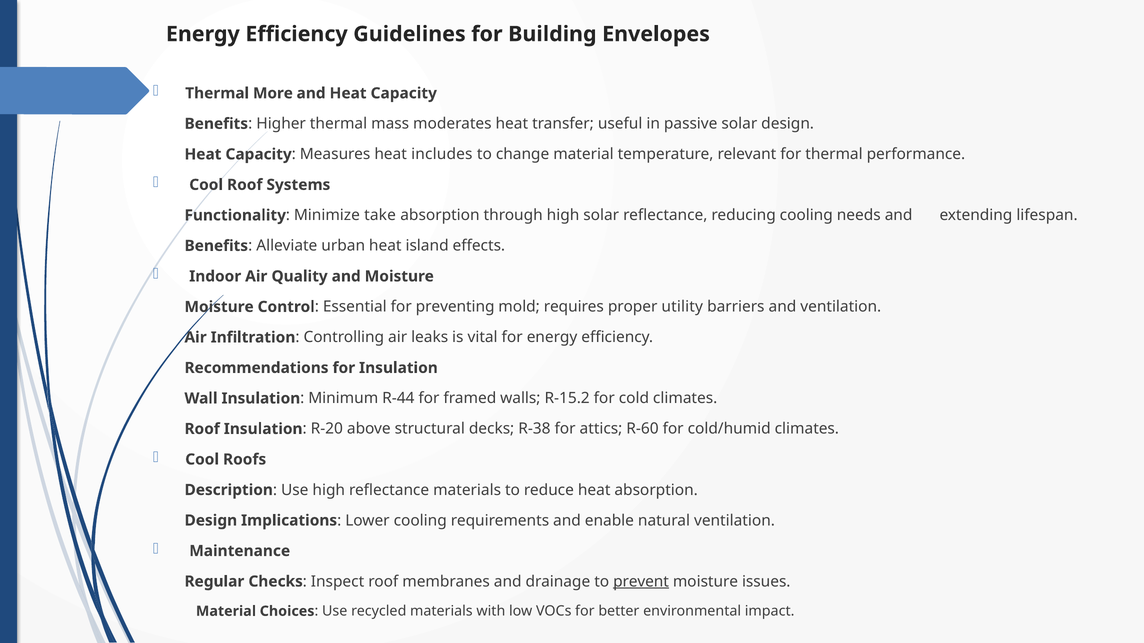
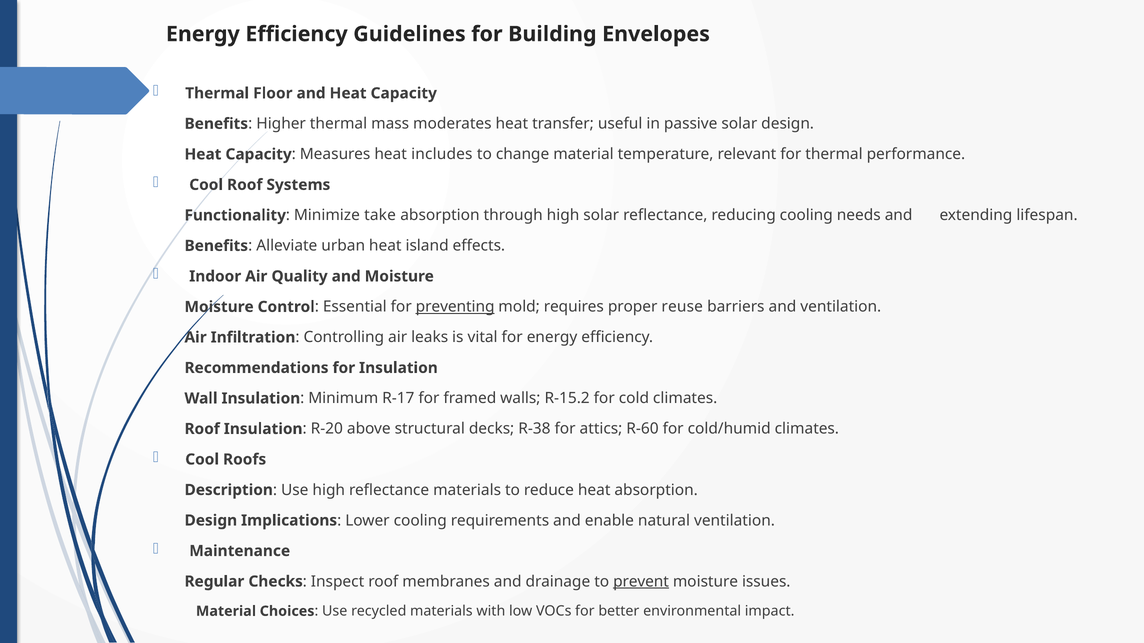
More: More -> Floor
preventing underline: none -> present
utility: utility -> reuse
R-44: R-44 -> R-17
